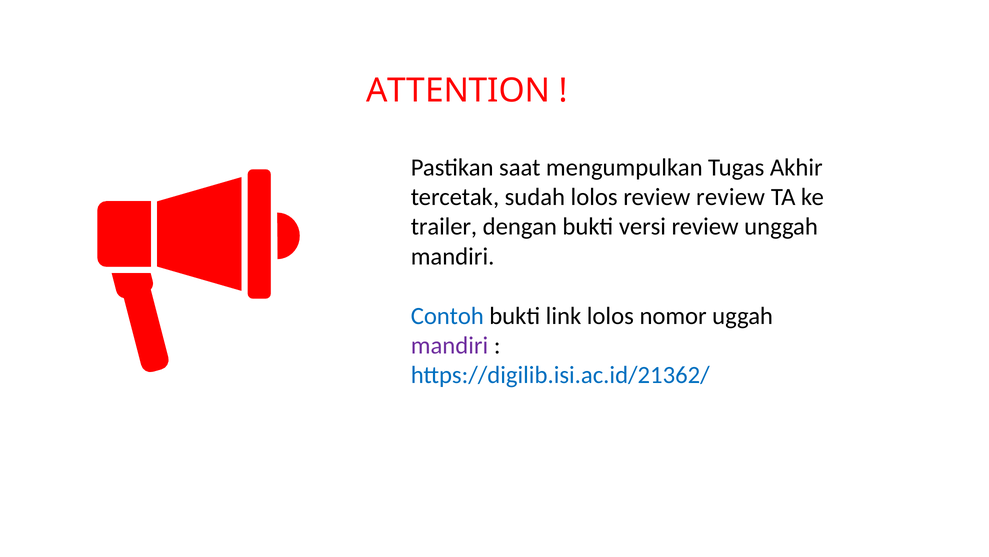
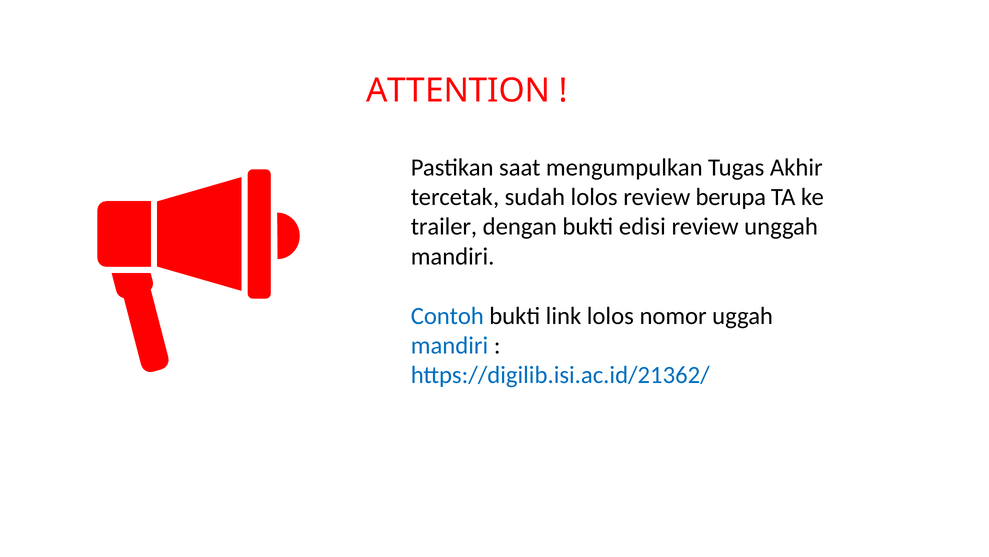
review review: review -> berupa
versi: versi -> edisi
mandiri at (450, 345) colour: purple -> blue
